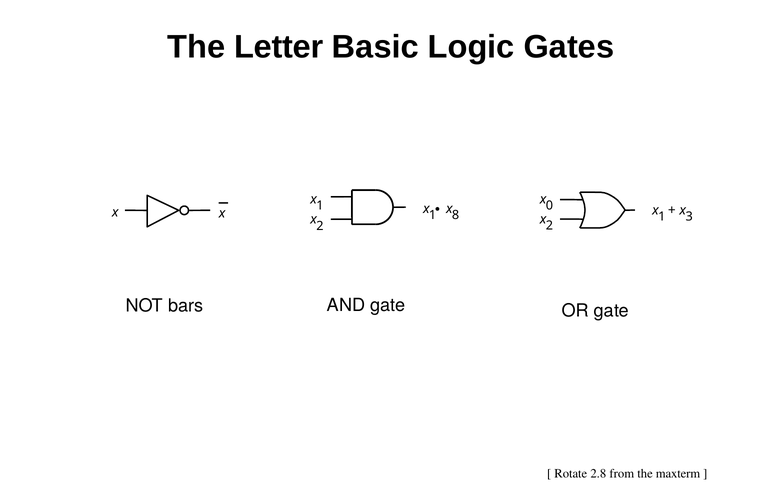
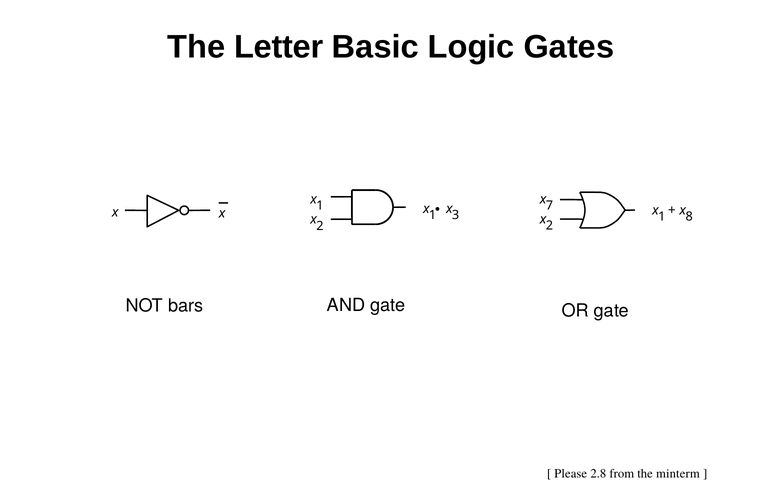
0: 0 -> 7
8: 8 -> 3
3: 3 -> 8
Rotate: Rotate -> Please
maxterm: maxterm -> minterm
